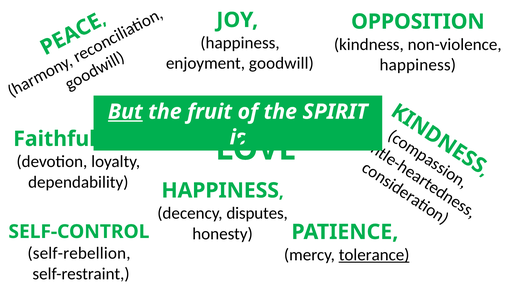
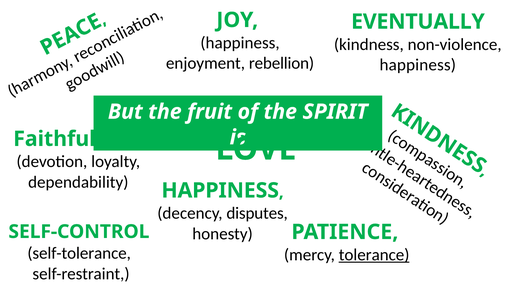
OPPOSITION: OPPOSITION -> EVENTUALLY
goodwill: goodwill -> rebellion
But underline: present -> none
self-rebellion: self-rebellion -> self-tolerance
